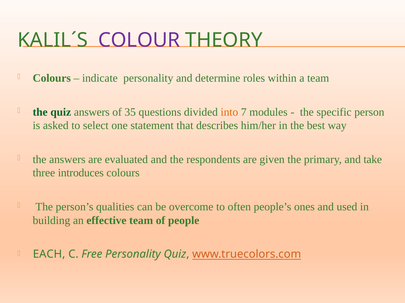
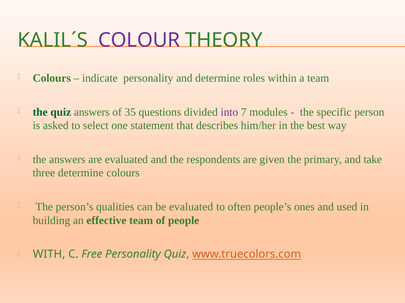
into colour: orange -> purple
three introduces: introduces -> determine
be overcome: overcome -> evaluated
EACH: EACH -> WITH
